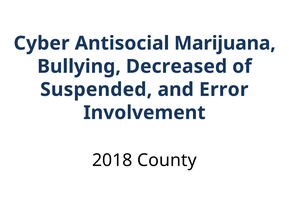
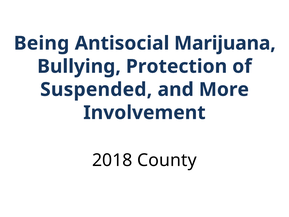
Cyber: Cyber -> Being
Decreased: Decreased -> Protection
Error: Error -> More
